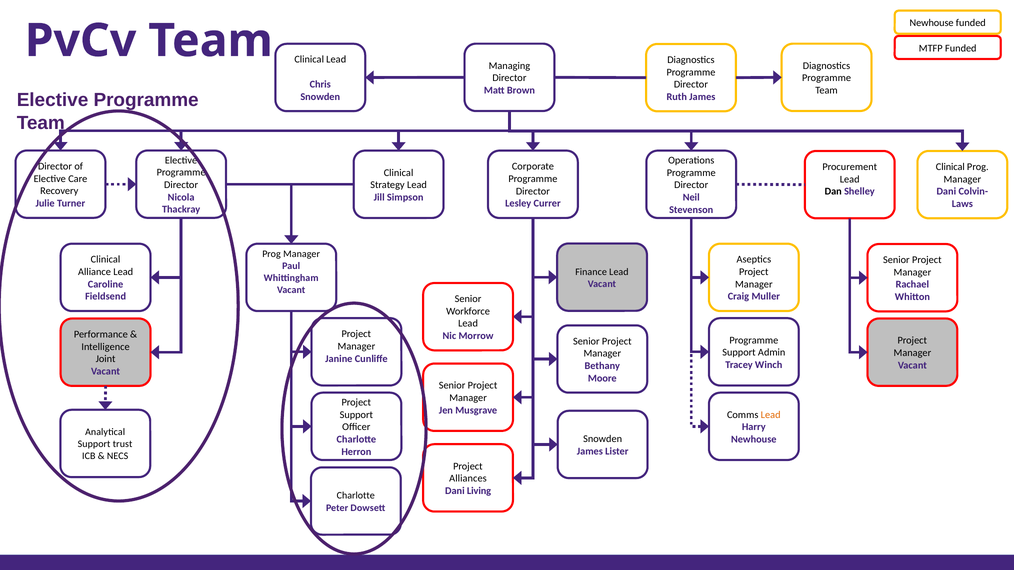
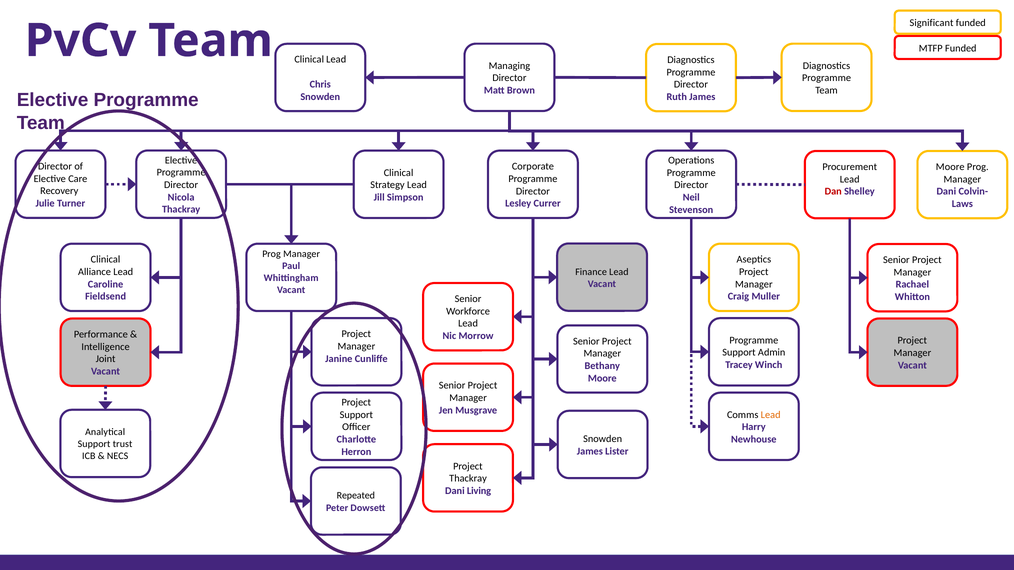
Newhouse at (932, 23): Newhouse -> Significant
Clinical at (950, 167): Clinical -> Moore
Dan colour: black -> red
Alliances at (468, 479): Alliances -> Thackray
Charlotte at (356, 496): Charlotte -> Repeated
